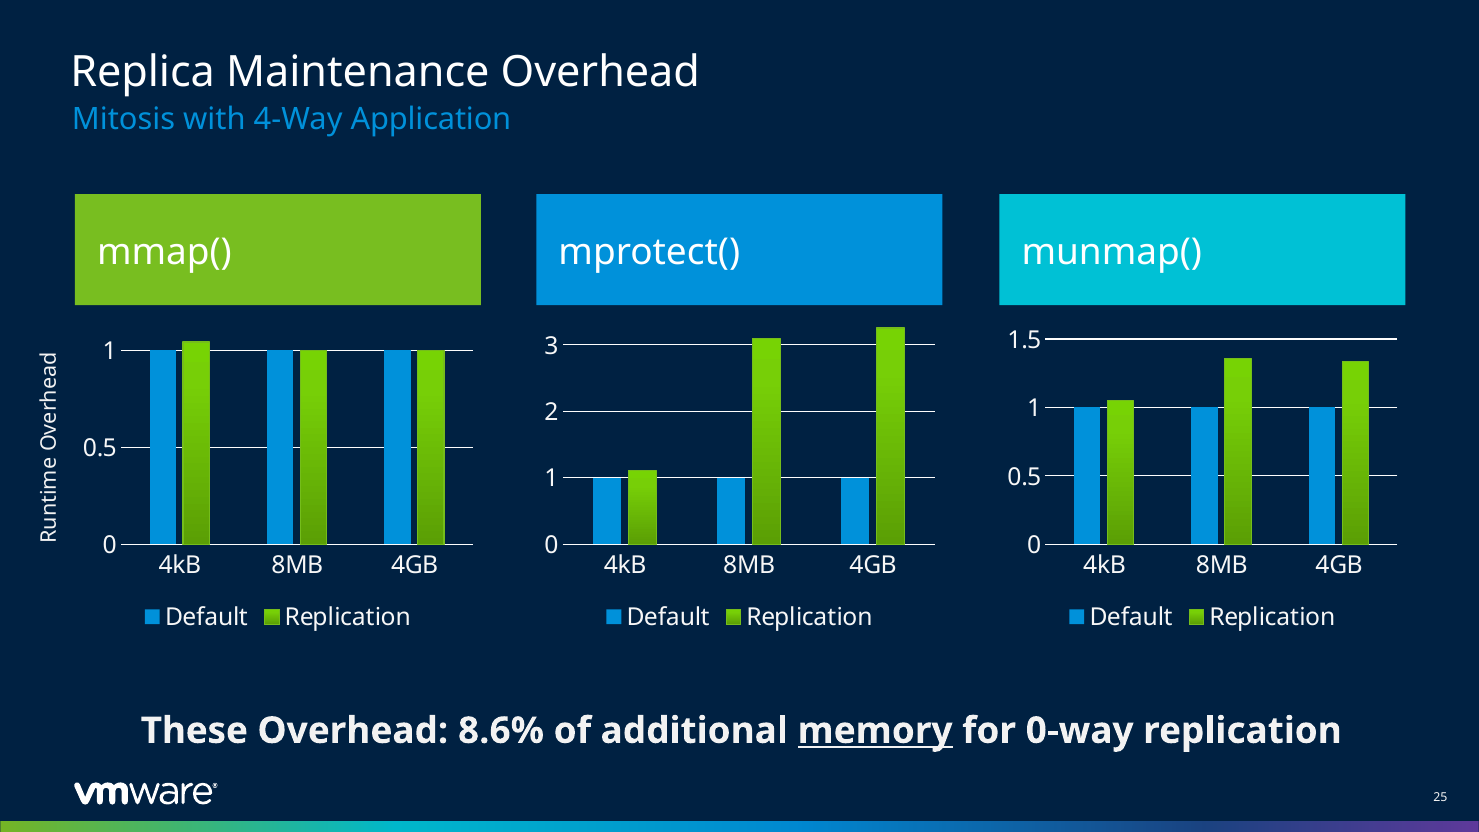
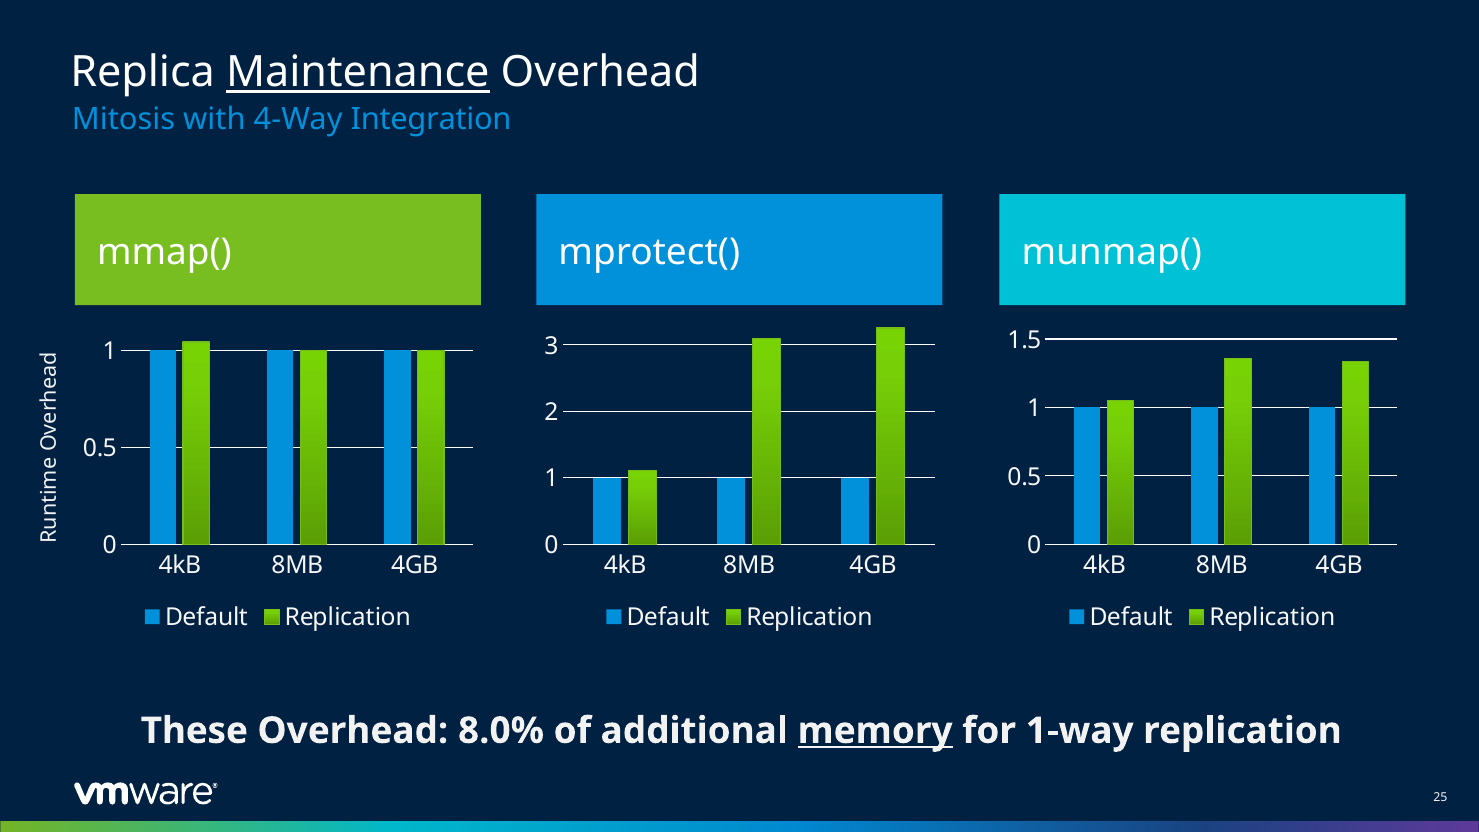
Maintenance underline: none -> present
Application: Application -> Integration
8.6%: 8.6% -> 8.0%
0-way: 0-way -> 1-way
